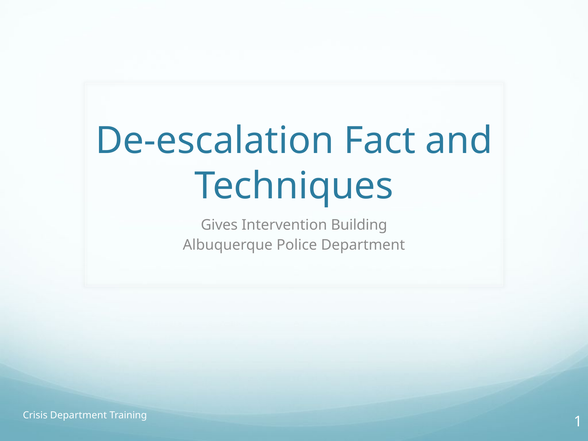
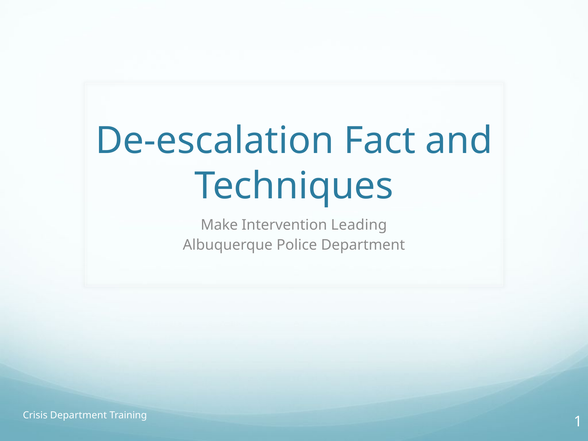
Gives: Gives -> Make
Building: Building -> Leading
